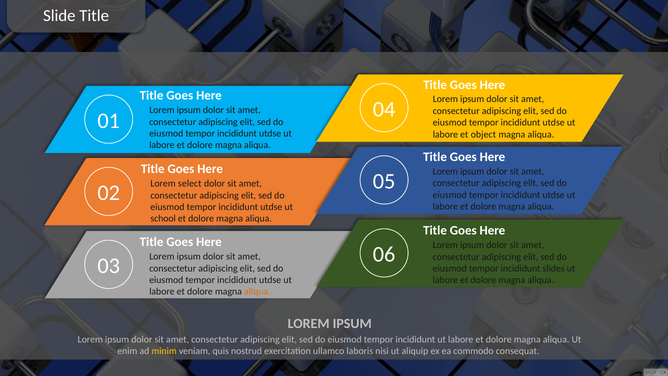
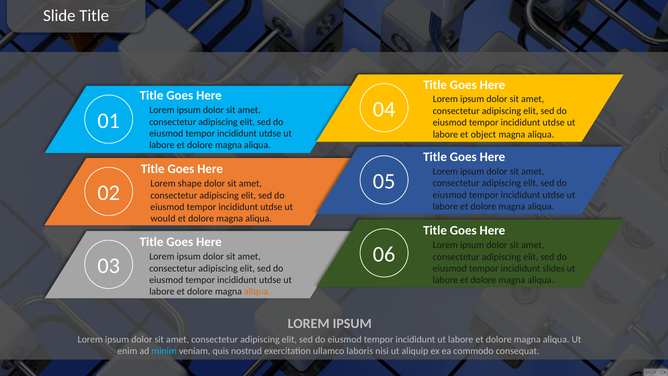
select: select -> shape
school: school -> would
minim colour: yellow -> light blue
